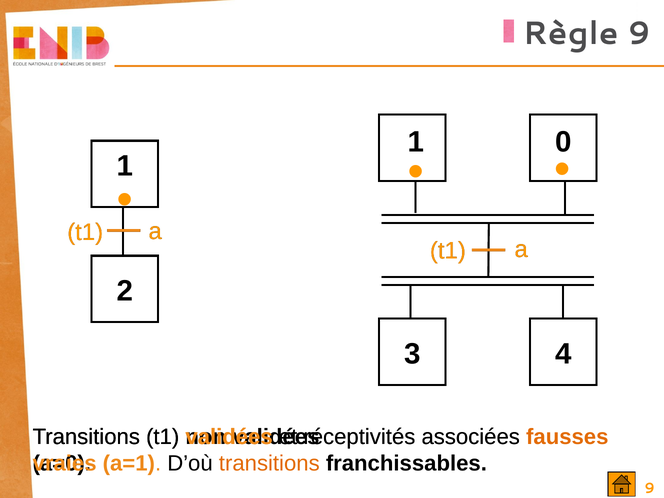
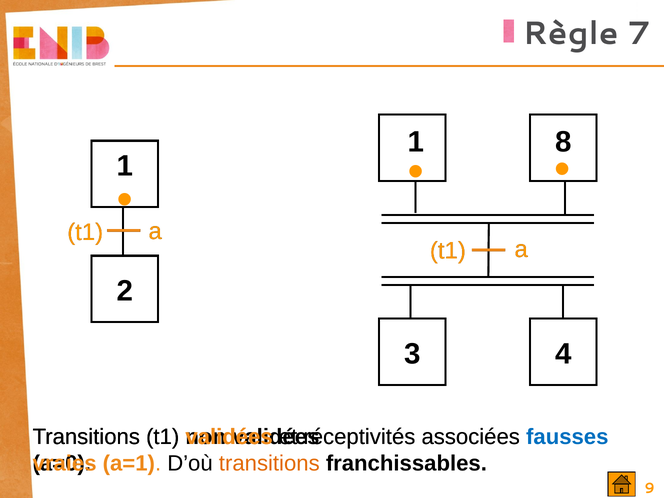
Règle 9: 9 -> 7
0: 0 -> 8
fausses colour: orange -> blue
